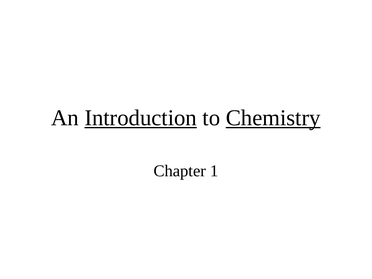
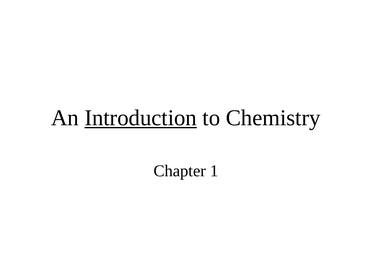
Chemistry underline: present -> none
